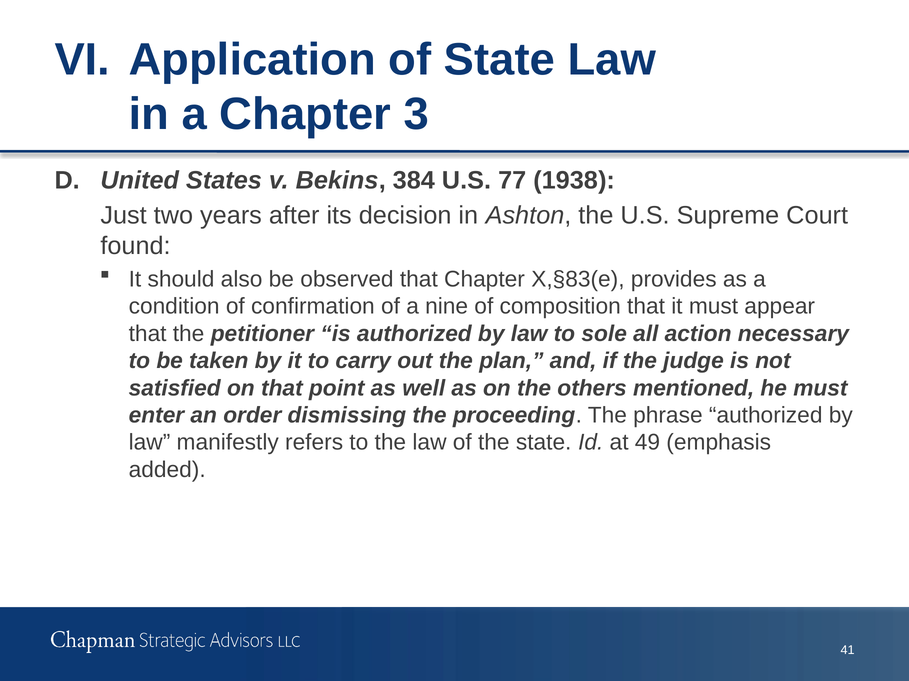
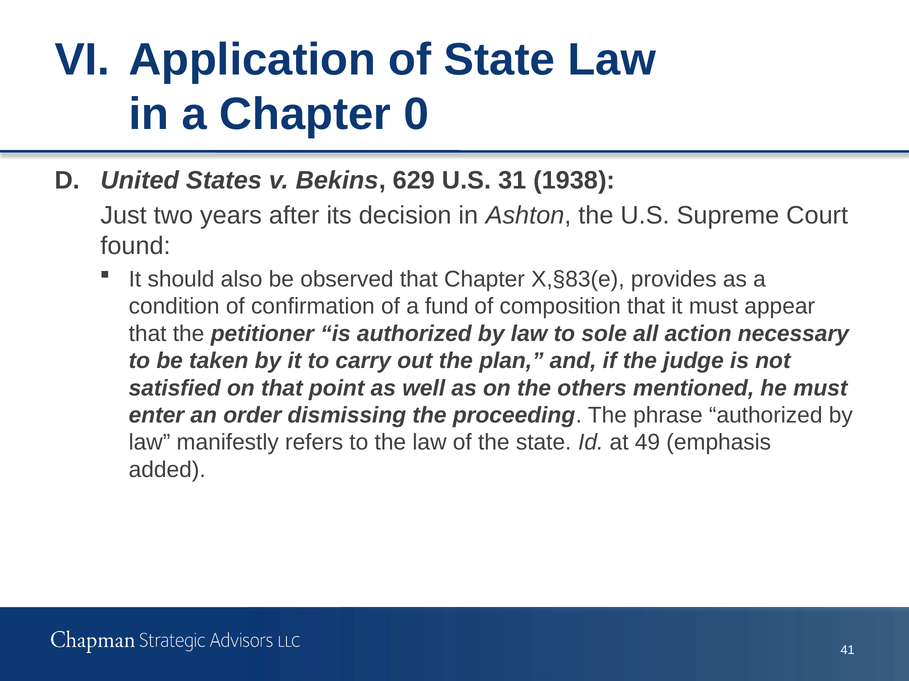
3: 3 -> 0
384: 384 -> 629
77: 77 -> 31
nine: nine -> fund
